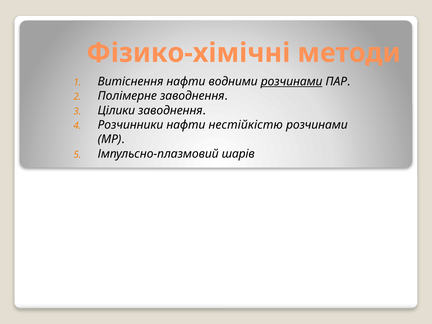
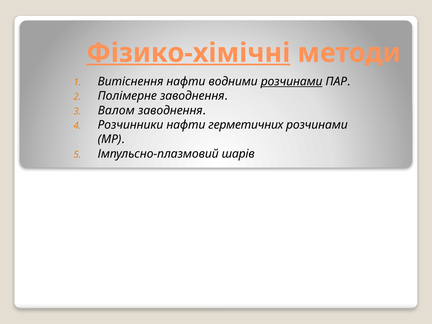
Фізико-хімічні underline: none -> present
Цілики: Цілики -> Валом
нестійкістю: нестійкістю -> герметичних
